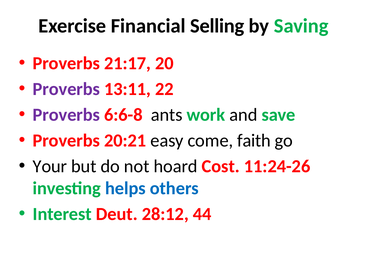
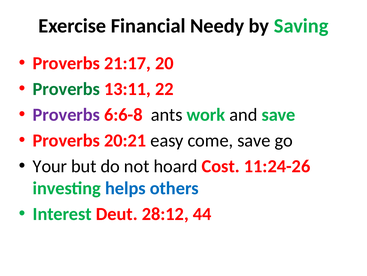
Selling: Selling -> Needy
Proverbs at (66, 89) colour: purple -> green
come faith: faith -> save
